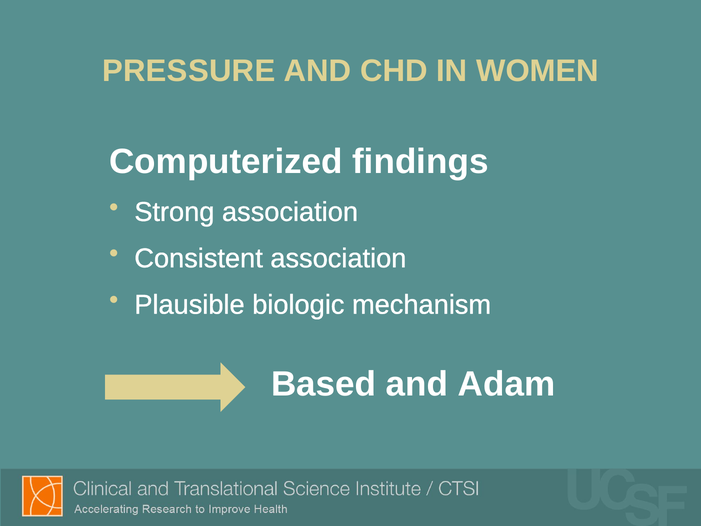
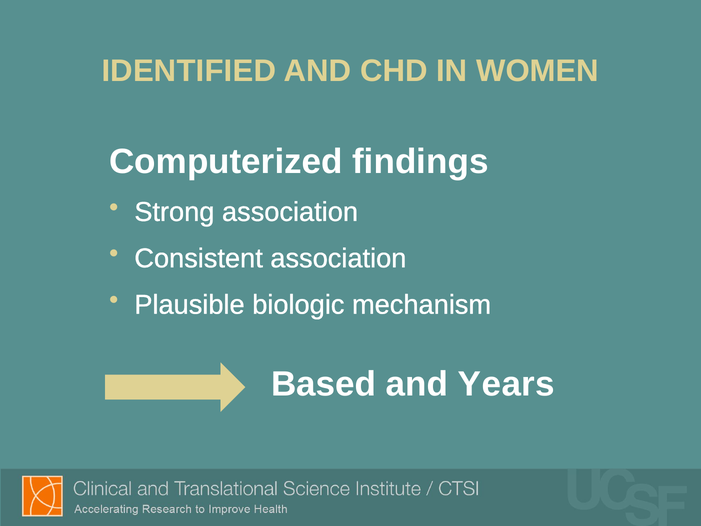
PRESSURE: PRESSURE -> IDENTIFIED
Adam: Adam -> Years
